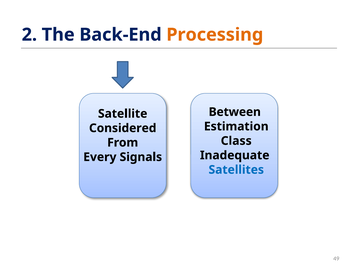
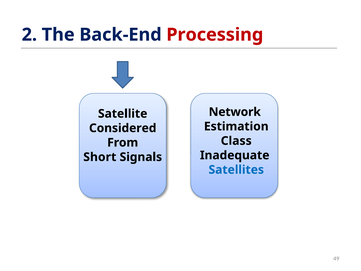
Processing colour: orange -> red
Between: Between -> Network
Every: Every -> Short
